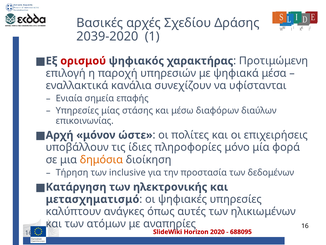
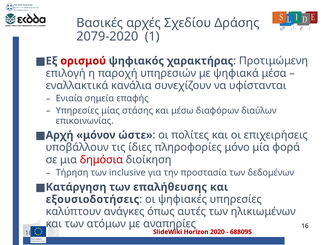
2039-2020: 2039-2020 -> 2079-2020
δημόσια colour: orange -> red
ηλεκτρονικής: ηλεκτρονικής -> επαλήθευσης
μετασχηματισμό: μετασχηματισμό -> εξουσιοδοτήσεις
